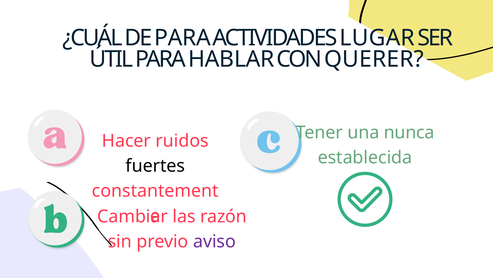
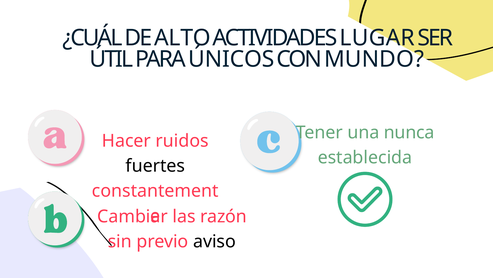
DE PARA: PARA -> ALTO
HABLAR: HABLAR -> ÚNICOS
QUERER: QUERER -> MUNDO
aviso colour: purple -> black
